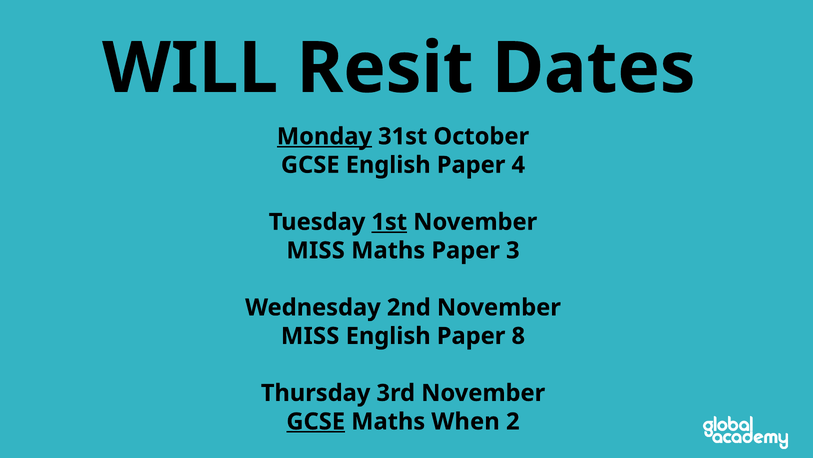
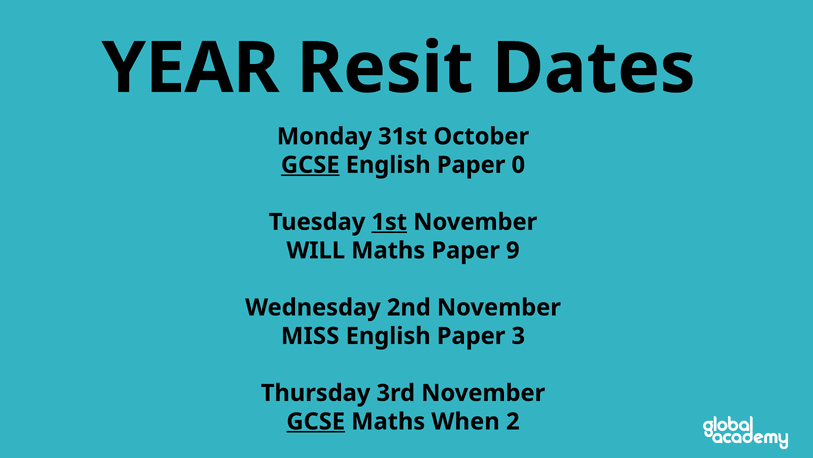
WILL: WILL -> YEAR
Monday underline: present -> none
GCSE at (310, 165) underline: none -> present
4: 4 -> 0
MISS at (316, 250): MISS -> WILL
3: 3 -> 9
8: 8 -> 3
